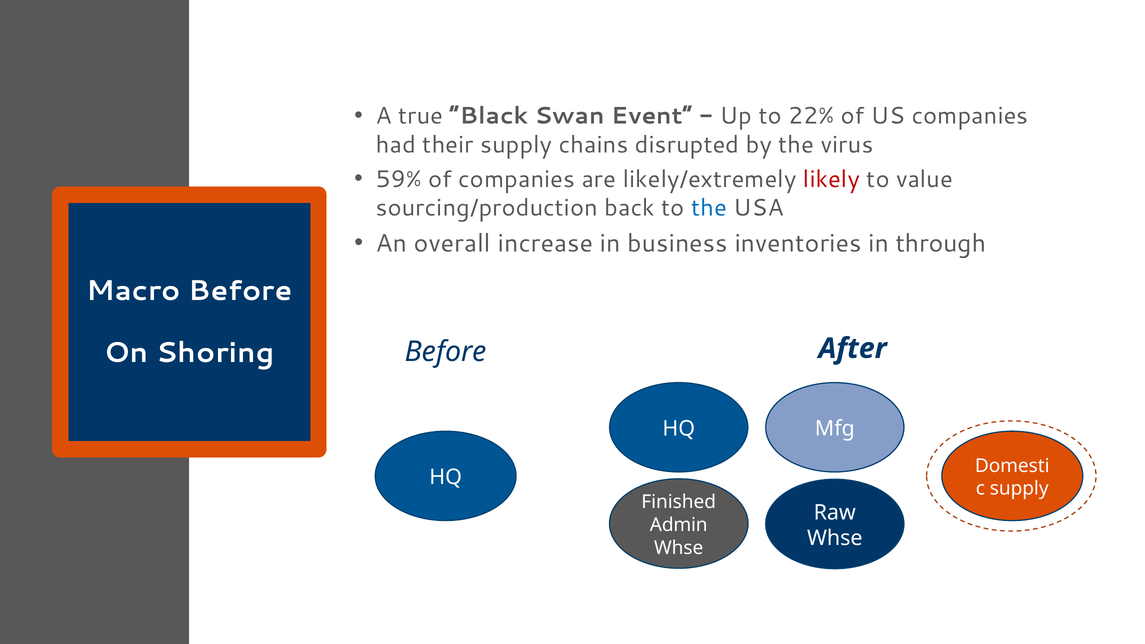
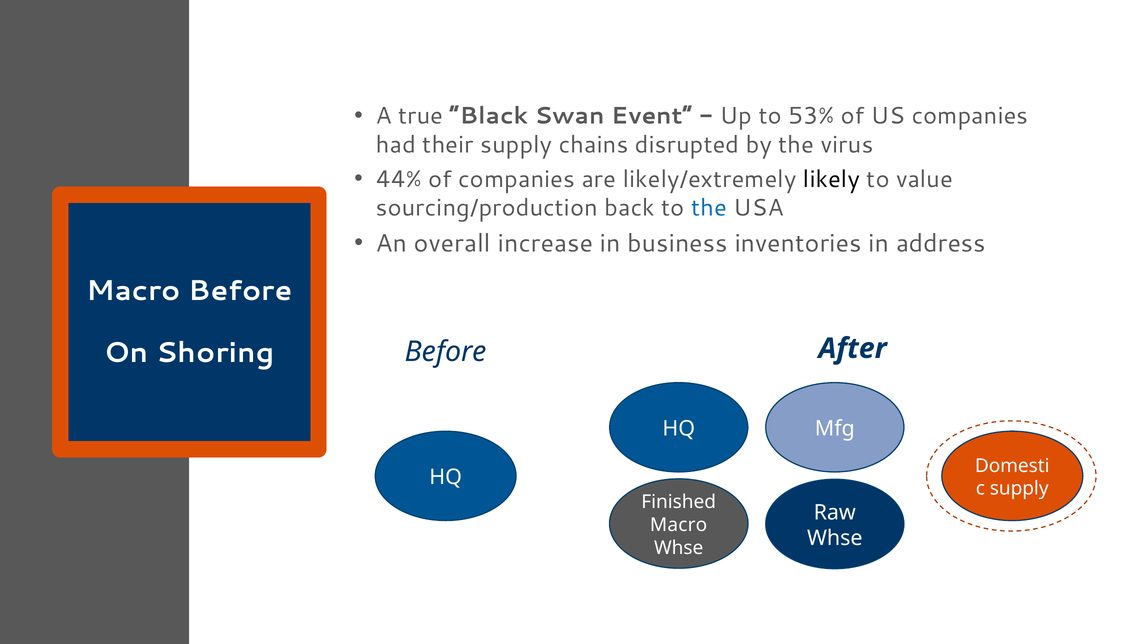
22%: 22% -> 53%
59%: 59% -> 44%
likely colour: red -> black
through: through -> address
Admin at (679, 525): Admin -> Macro
